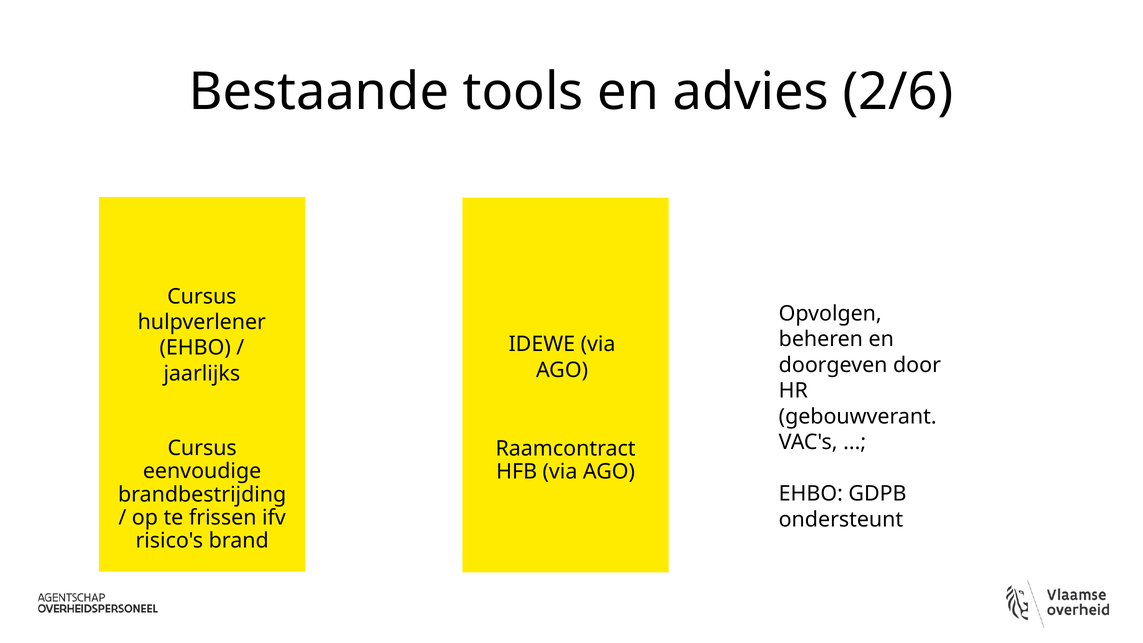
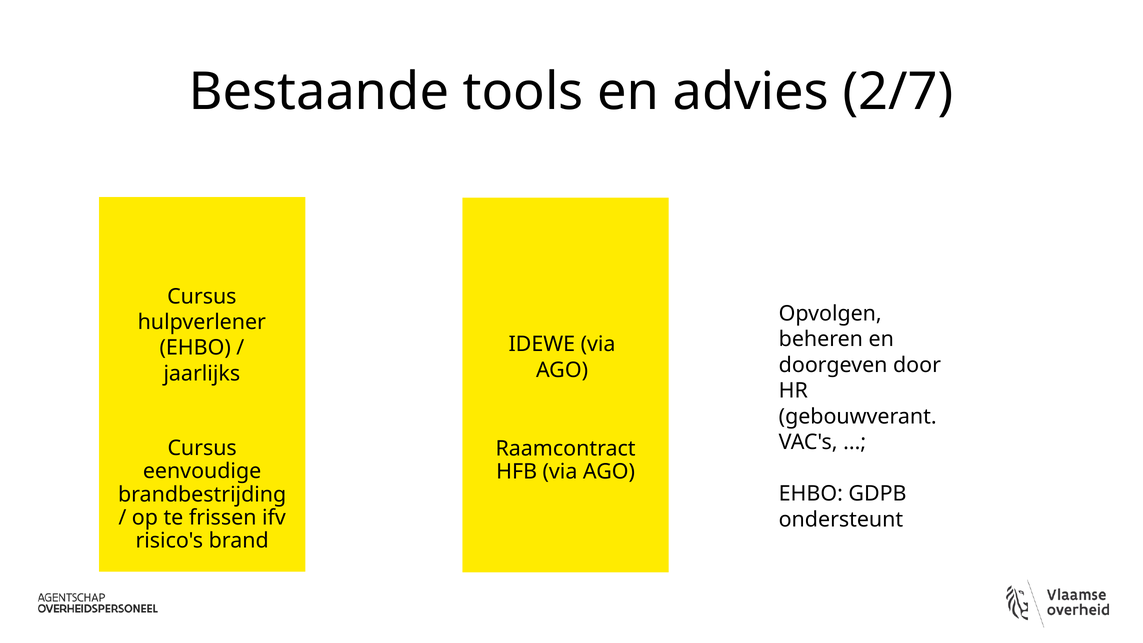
2/6: 2/6 -> 2/7
